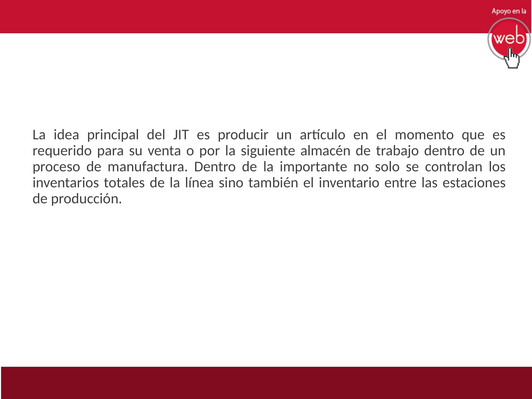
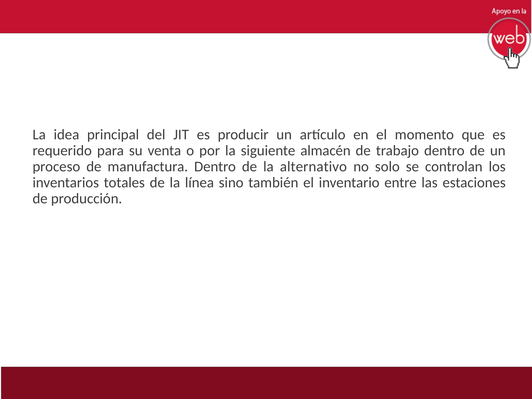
importante: importante -> alternativo
